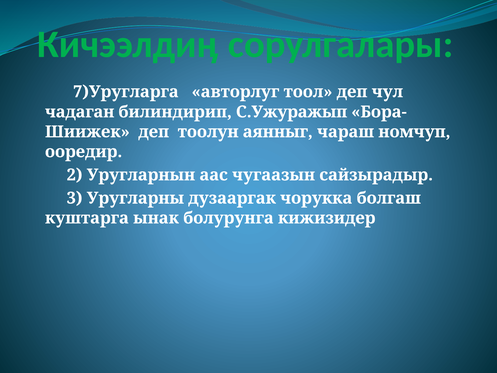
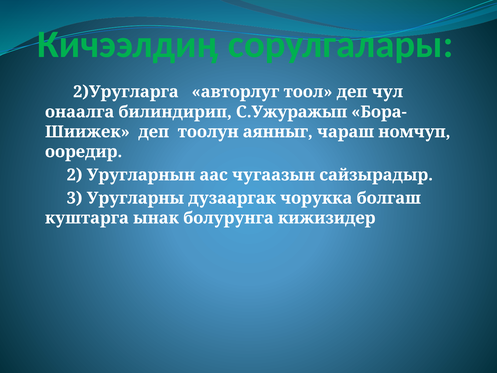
7)Уругларга: 7)Уругларга -> 2)Уругларга
чадаган: чадаган -> онаалга
